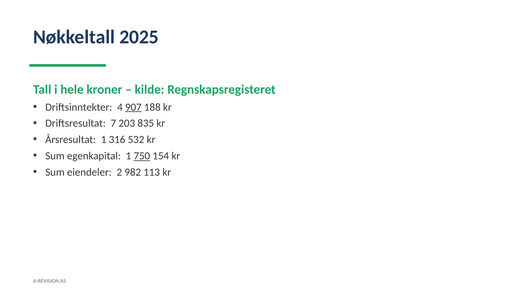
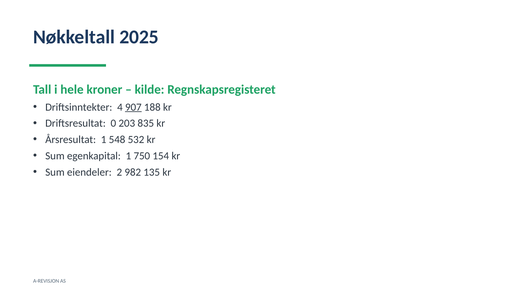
7: 7 -> 0
316: 316 -> 548
750 underline: present -> none
113: 113 -> 135
